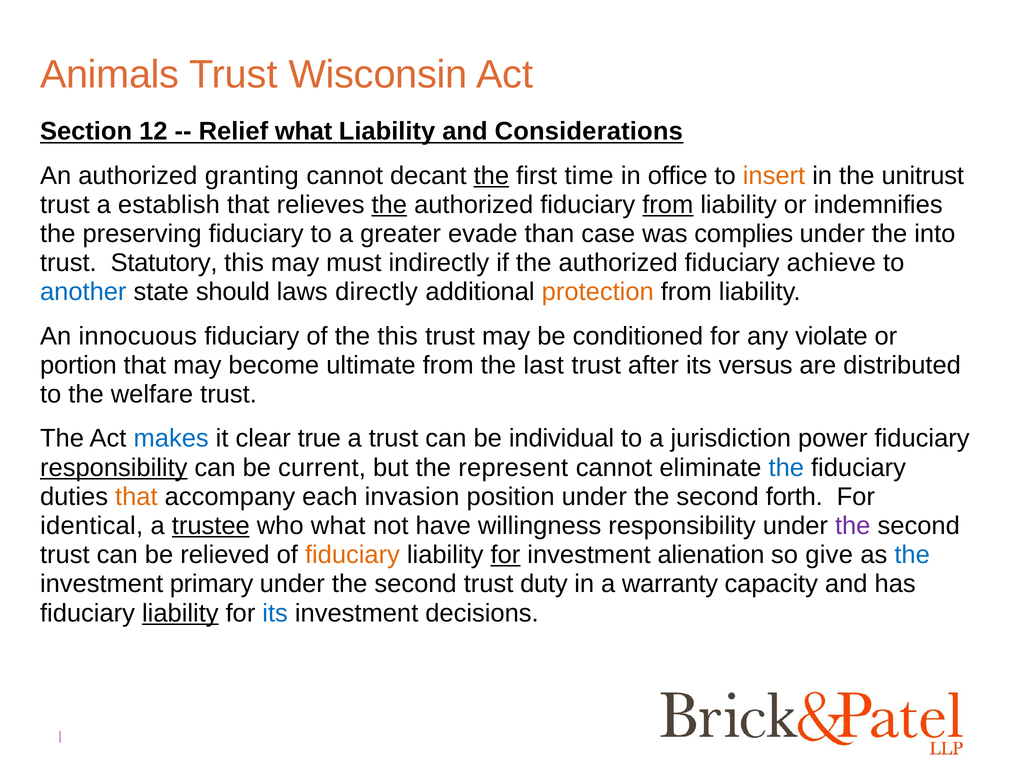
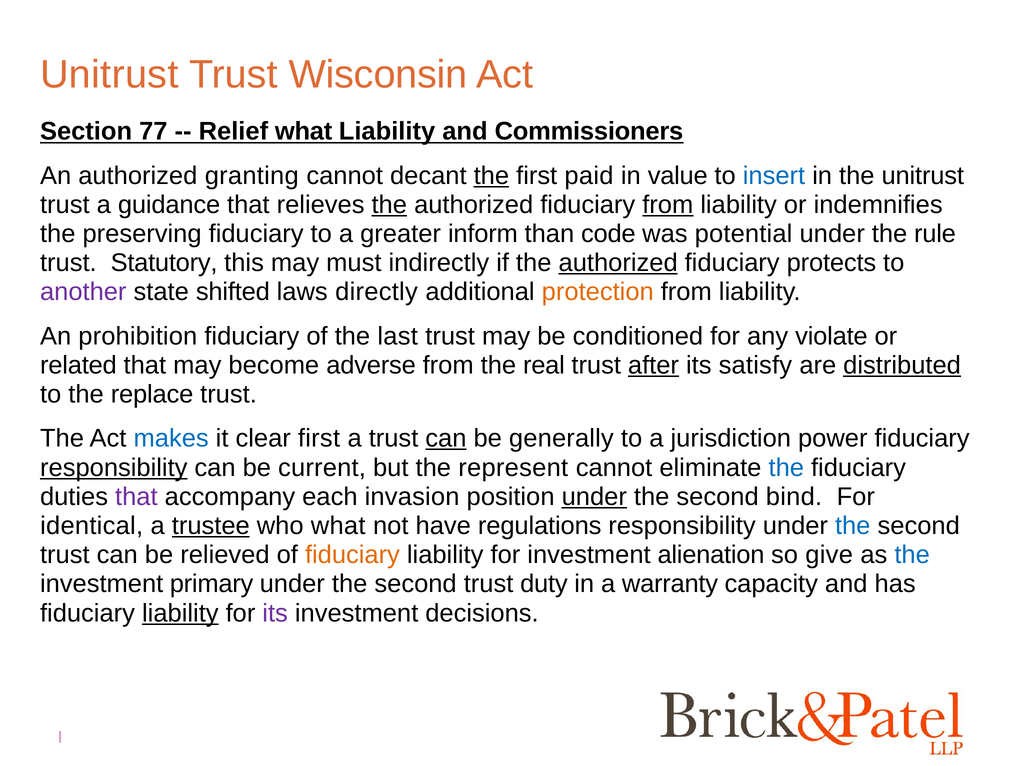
Animals at (110, 75): Animals -> Unitrust
12: 12 -> 77
Considerations: Considerations -> Commissioners
time: time -> paid
office: office -> value
insert colour: orange -> blue
establish: establish -> guidance
evade: evade -> inform
case: case -> code
complies: complies -> potential
into: into -> rule
authorized at (618, 263) underline: none -> present
achieve: achieve -> protects
another colour: blue -> purple
should: should -> shifted
innocuous: innocuous -> prohibition
the this: this -> last
portion: portion -> related
ultimate: ultimate -> adverse
last: last -> real
after underline: none -> present
versus: versus -> satisfy
distributed underline: none -> present
welfare: welfare -> replace
clear true: true -> first
can at (446, 438) underline: none -> present
individual: individual -> generally
that at (136, 497) colour: orange -> purple
under at (594, 497) underline: none -> present
forth: forth -> bind
willingness: willingness -> regulations
the at (853, 526) colour: purple -> blue
for at (505, 555) underline: present -> none
its at (275, 613) colour: blue -> purple
